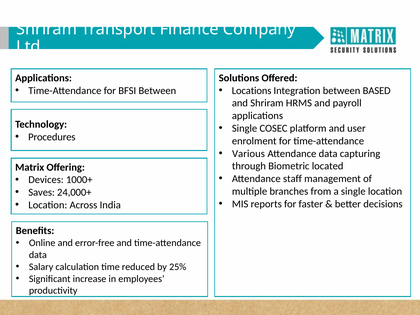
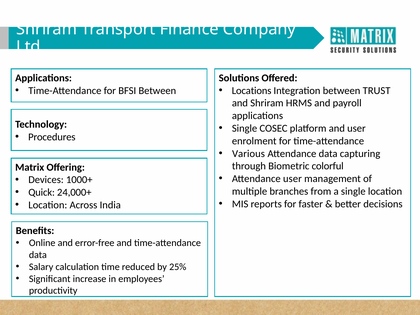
BASED: BASED -> TRUST
located: located -> colorful
Attendance staff: staff -> user
Saves: Saves -> Quick
